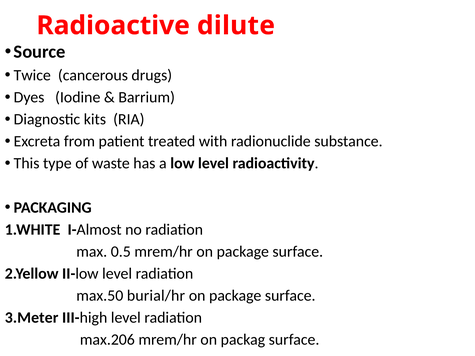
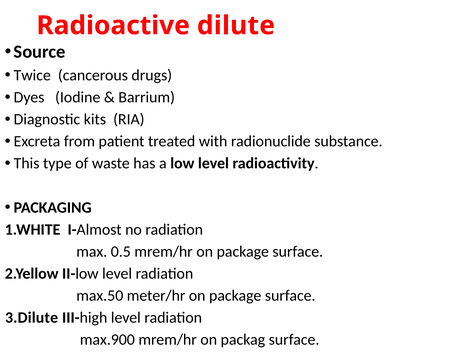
burial/hr: burial/hr -> meter/hr
3.Meter: 3.Meter -> 3.Dilute
max.206: max.206 -> max.900
